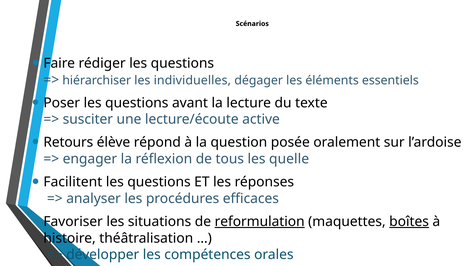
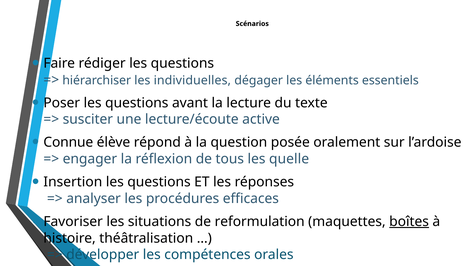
Retours: Retours -> Connue
Facilitent: Facilitent -> Insertion
reformulation underline: present -> none
